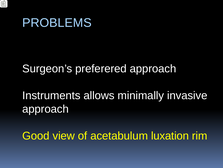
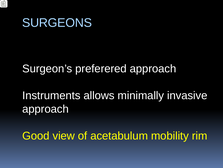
PROBLEMS: PROBLEMS -> SURGEONS
luxation: luxation -> mobility
